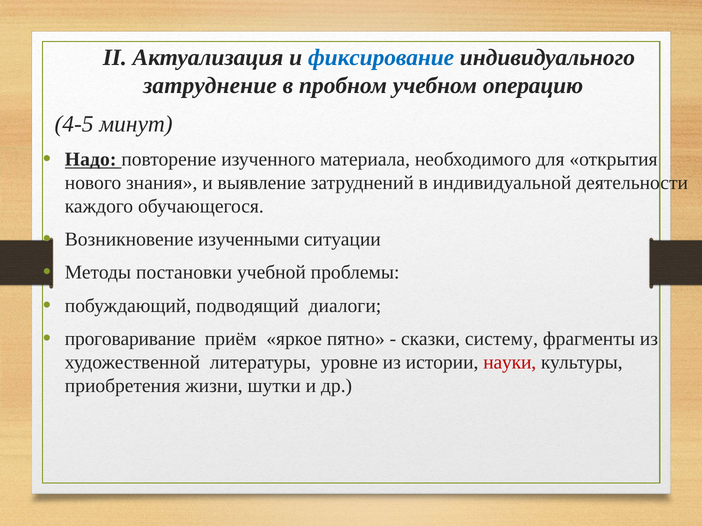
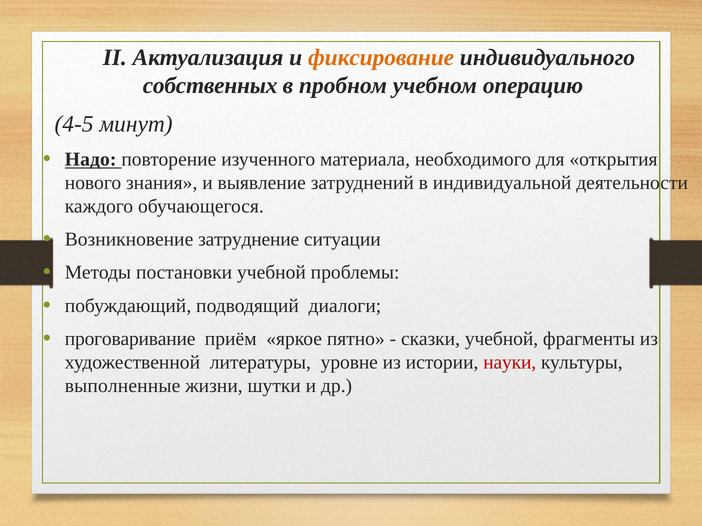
фиксирование colour: blue -> orange
затруднение: затруднение -> собственных
изученными: изученными -> затруднение
сказки систему: систему -> учебной
приобретения: приобретения -> выполненные
